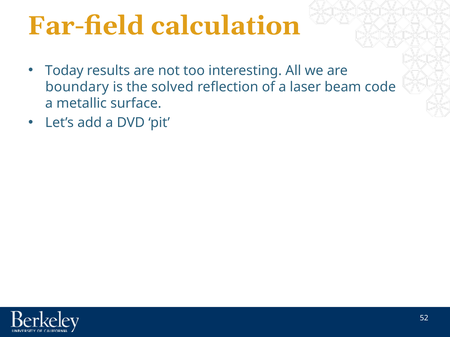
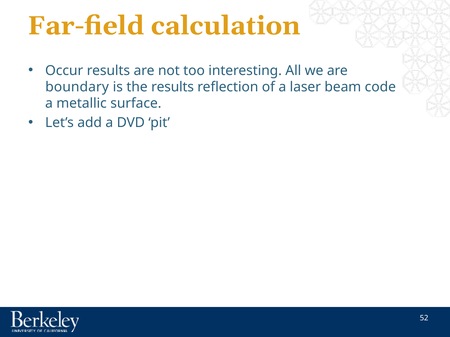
Today: Today -> Occur
the solved: solved -> results
